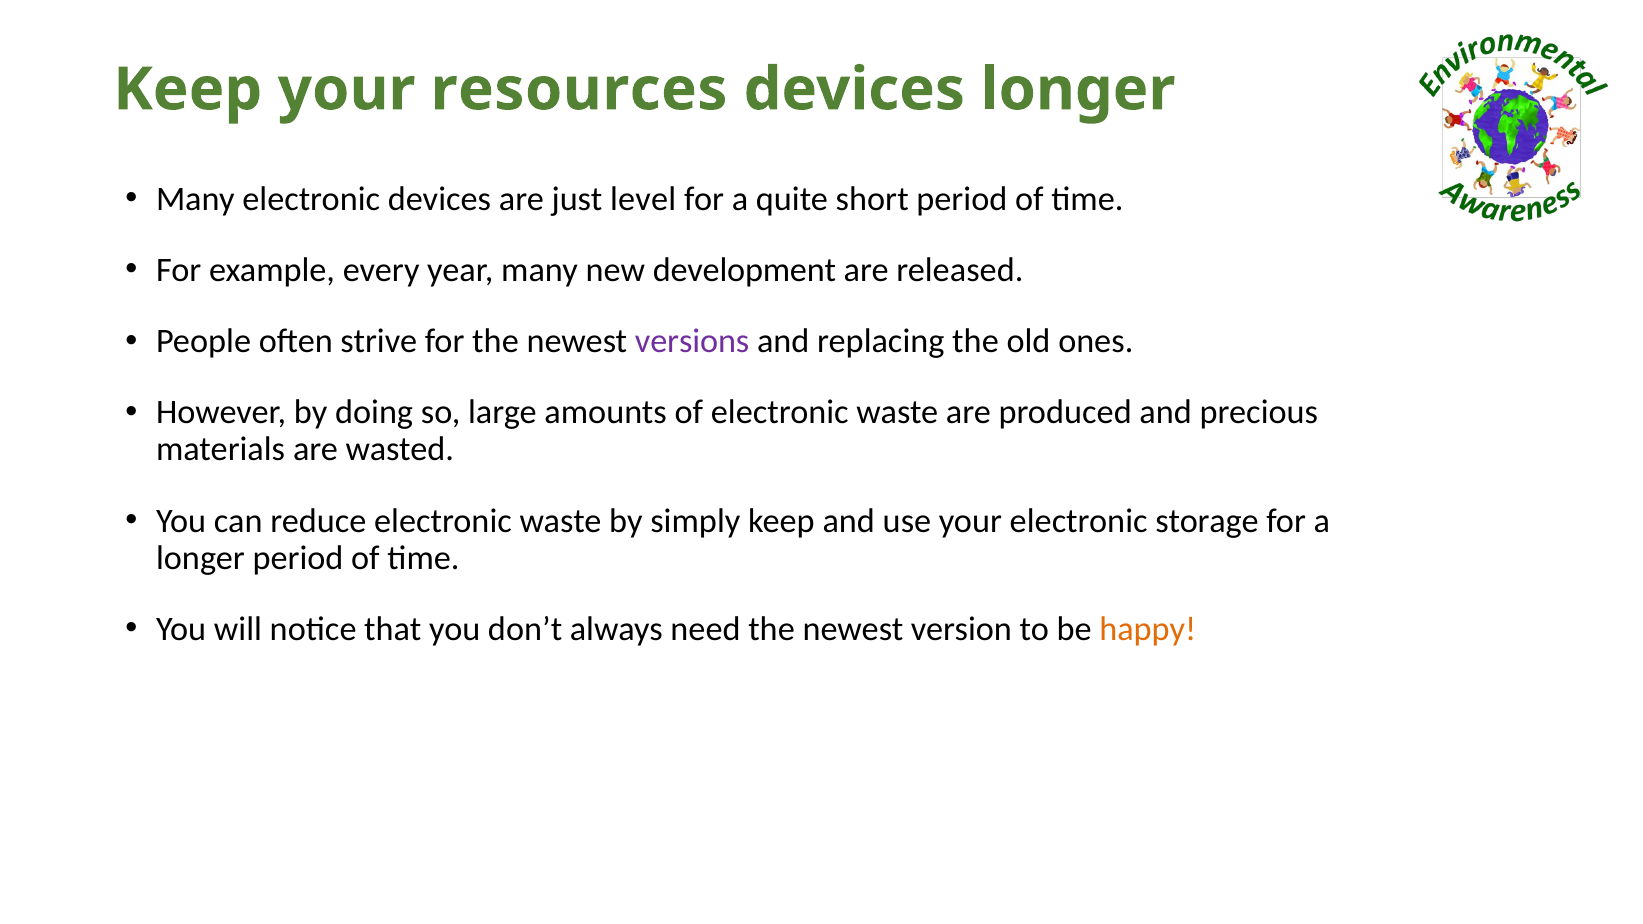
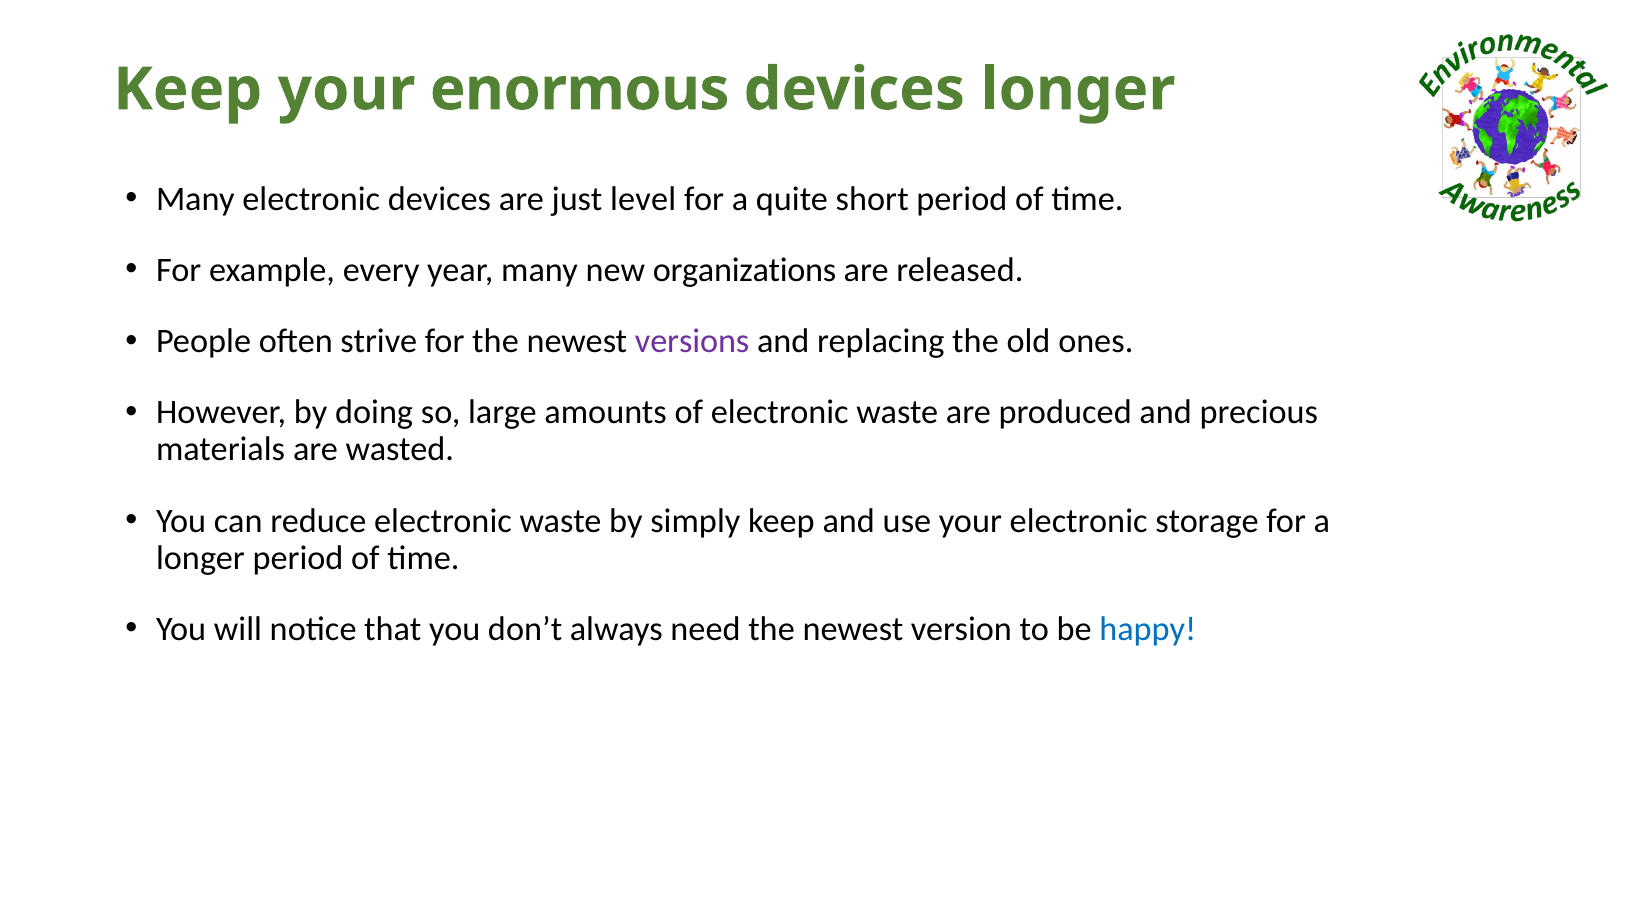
resources: resources -> enormous
development: development -> organizations
happy colour: orange -> blue
